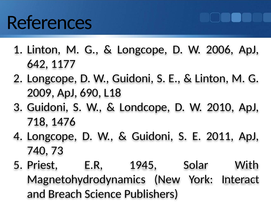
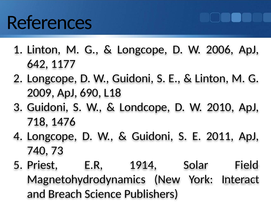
1945: 1945 -> 1914
With: With -> Field
